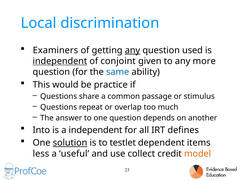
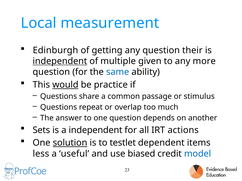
discrimination: discrimination -> measurement
Examiners: Examiners -> Edinburgh
any at (132, 50) underline: present -> none
used: used -> their
conjoint: conjoint -> multiple
would underline: none -> present
Into: Into -> Sets
defines: defines -> actions
collect: collect -> biased
model colour: orange -> blue
